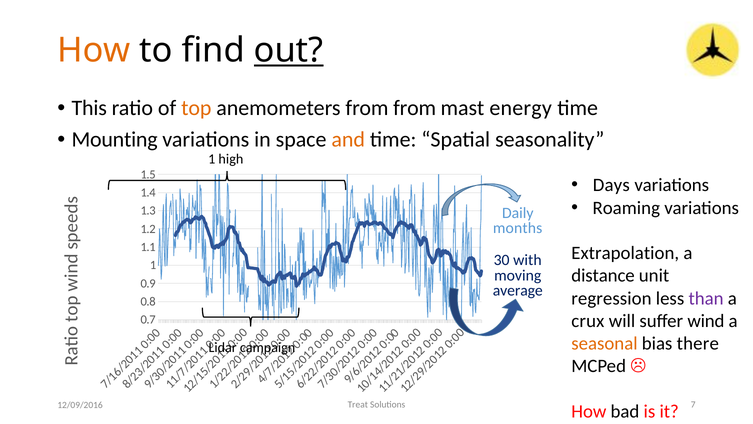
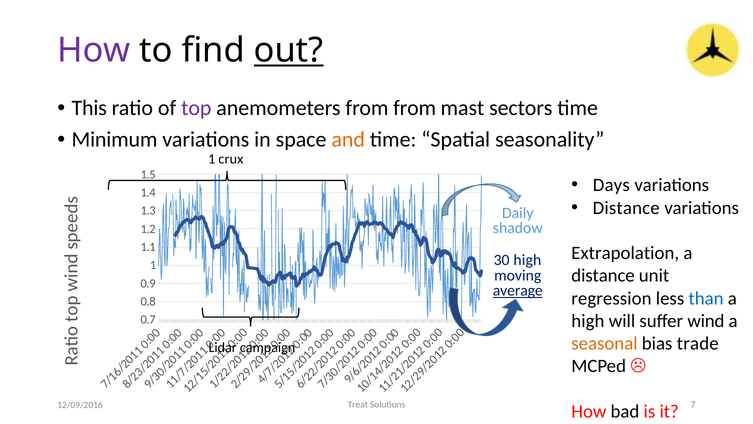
How at (94, 50) colour: orange -> purple
top colour: orange -> purple
energy: energy -> sectors
Mounting: Mounting -> Minimum
high: high -> crux
Roaming at (626, 208): Roaming -> Distance
months: months -> shadow
30 with: with -> high
average underline: none -> present
than colour: purple -> blue
crux at (588, 321): crux -> high
there: there -> trade
